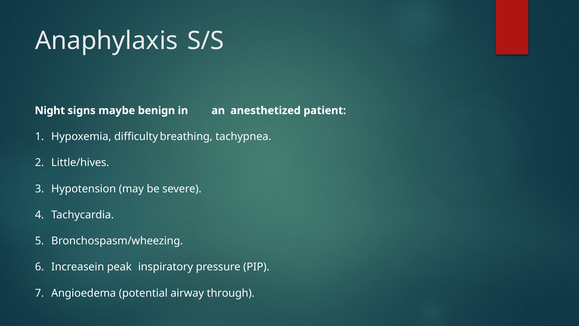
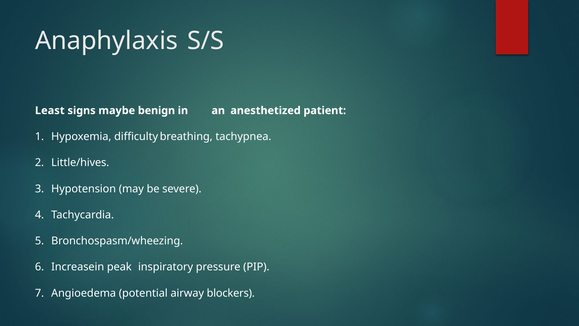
Night: Night -> Least
through: through -> blockers
